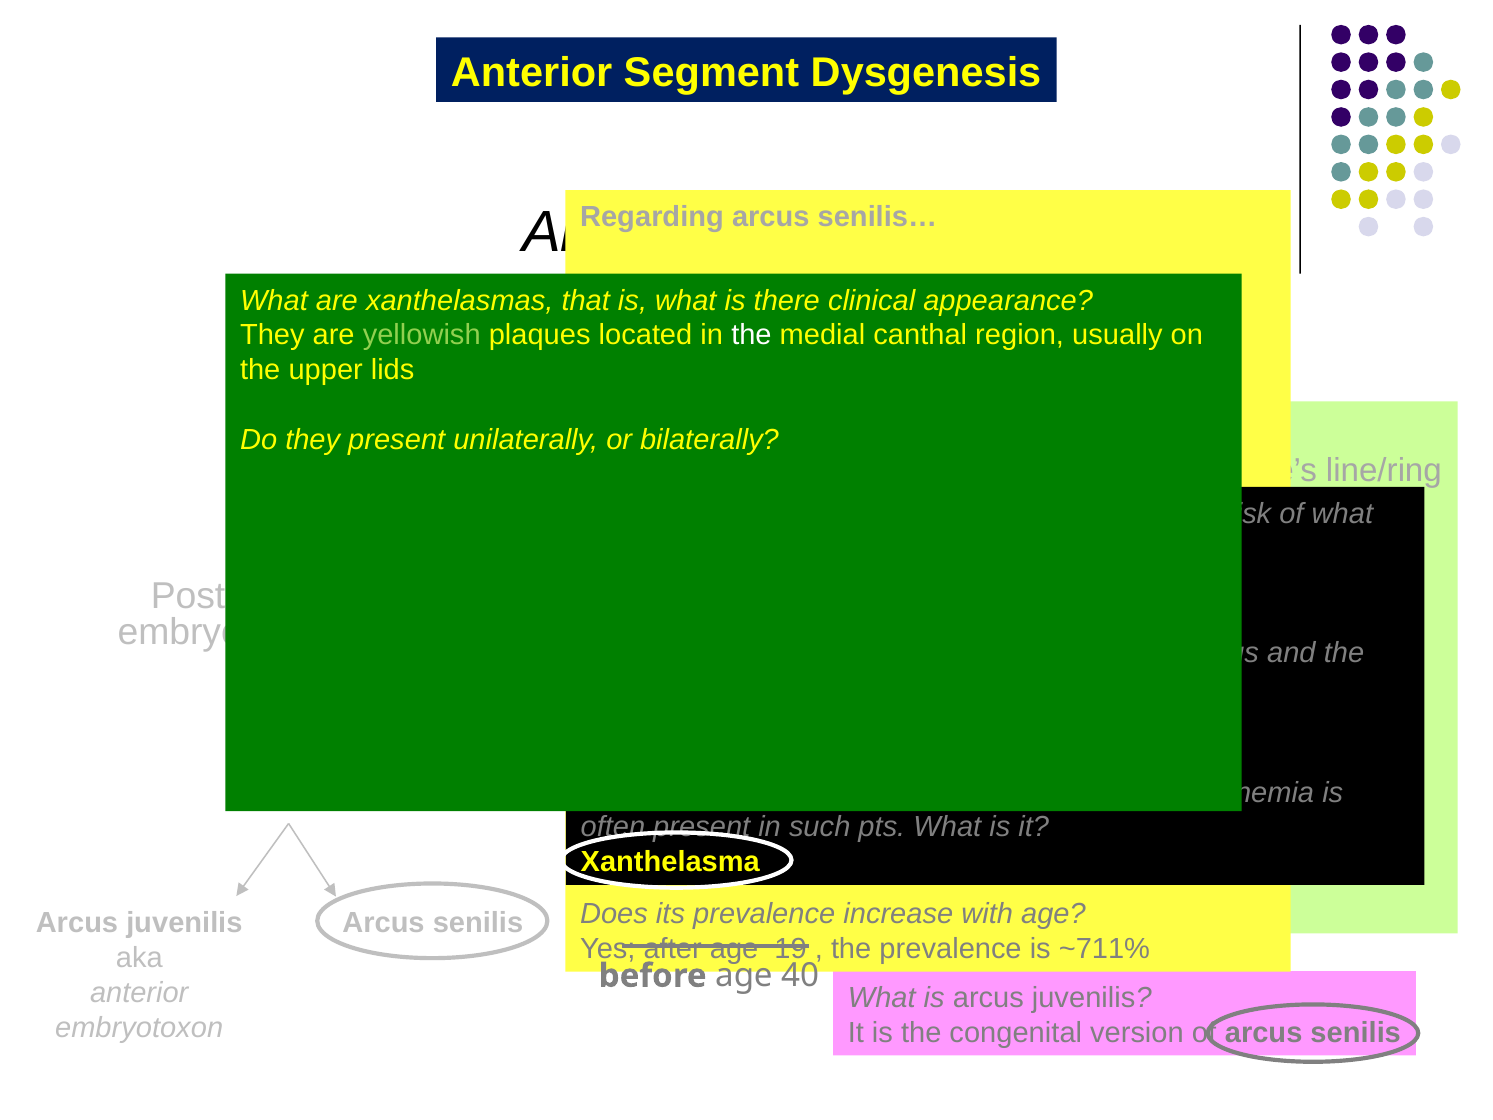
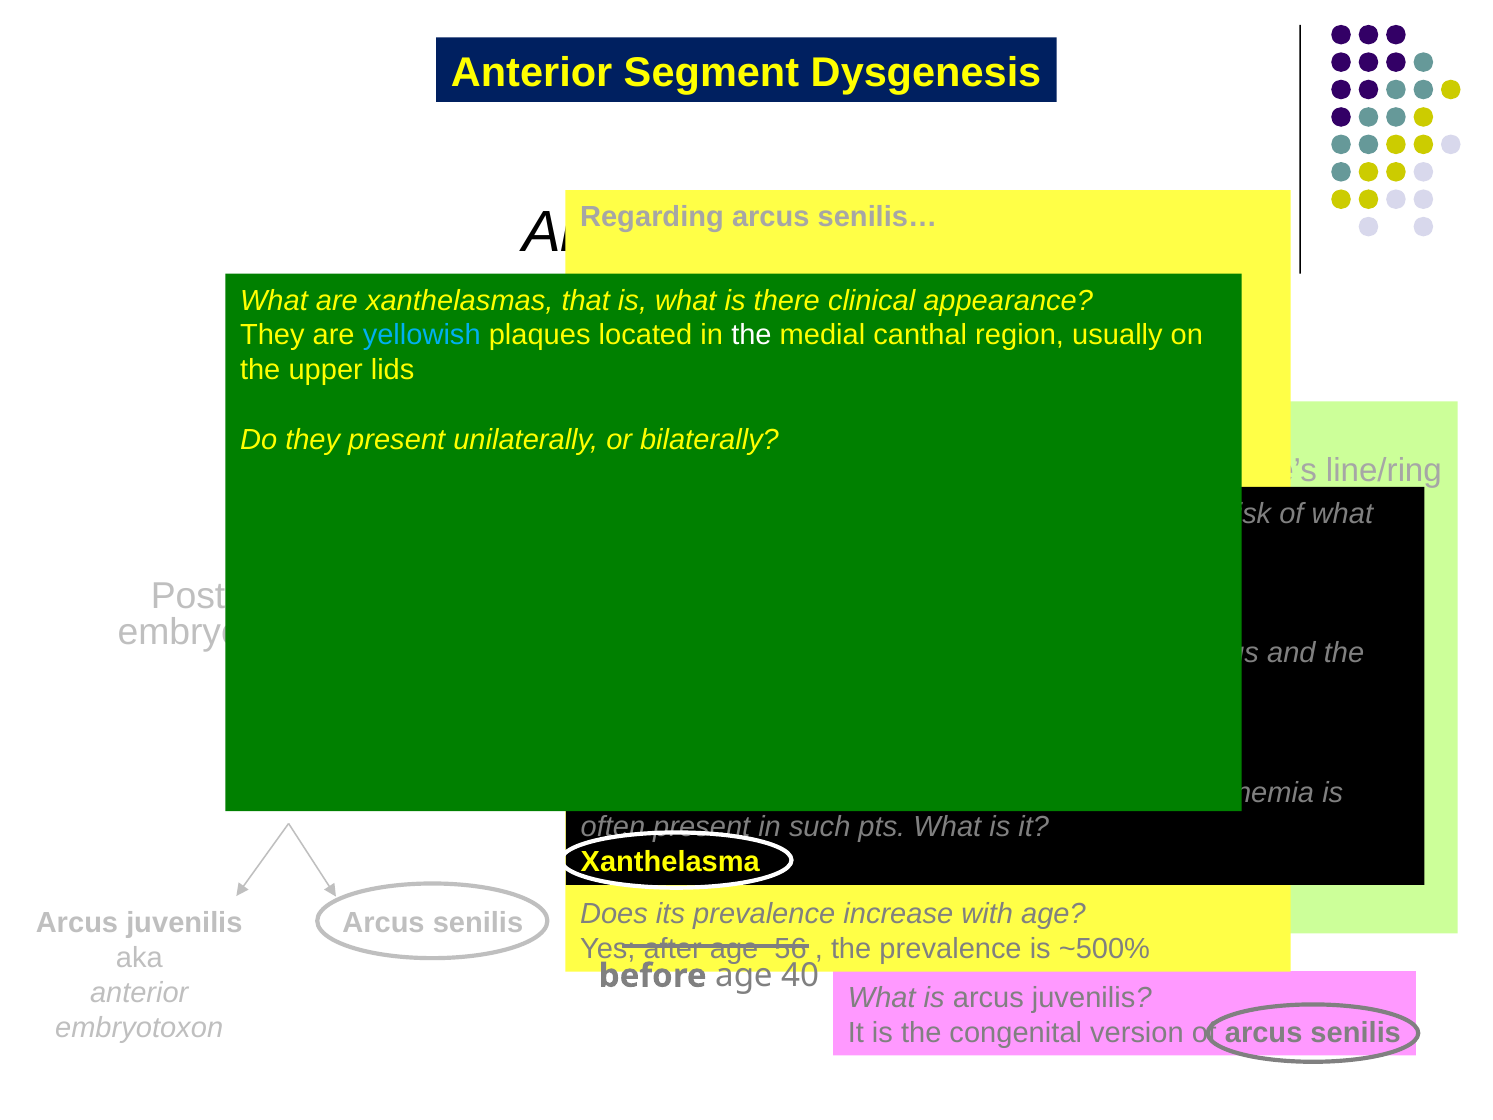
yellowish colour: light green -> light blue
19: 19 -> 56
~711%: ~711% -> ~500%
